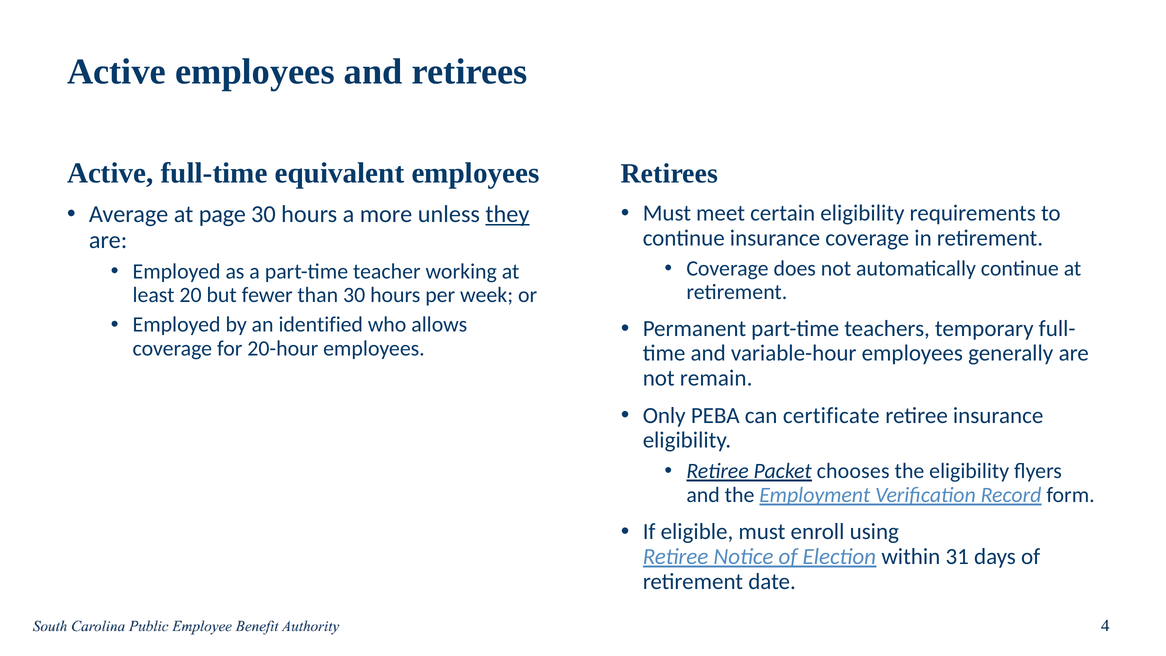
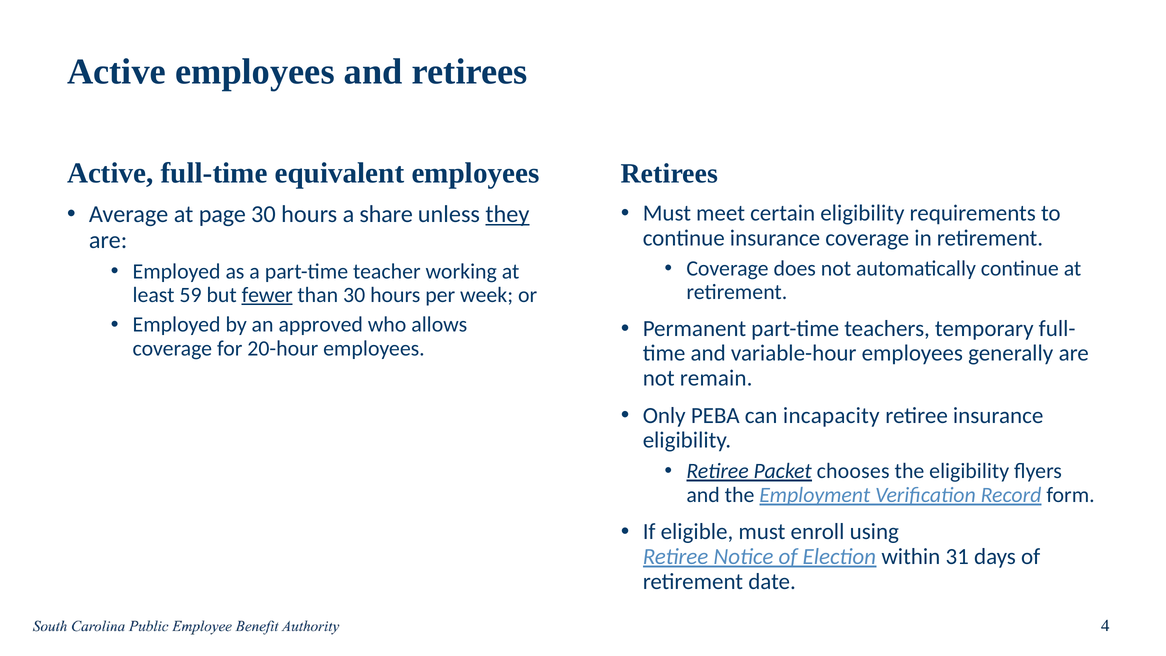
more: more -> share
20: 20 -> 59
fewer underline: none -> present
identified: identified -> approved
certificate: certificate -> incapacity
